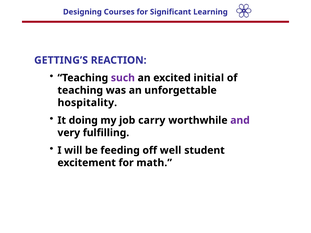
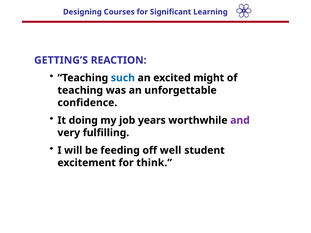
such colour: purple -> blue
initial: initial -> might
hospitality: hospitality -> confidence
carry: carry -> years
math: math -> think
